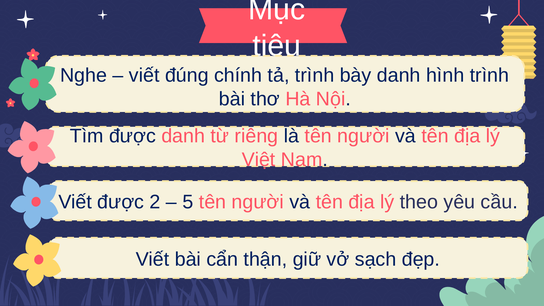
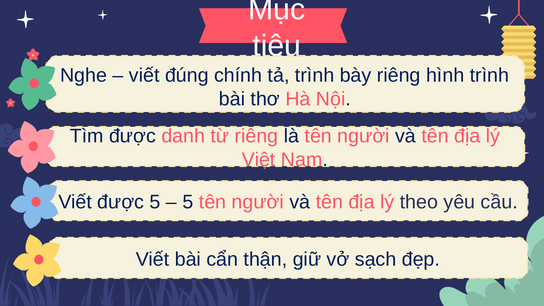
bày danh: danh -> riêng
được 2: 2 -> 5
